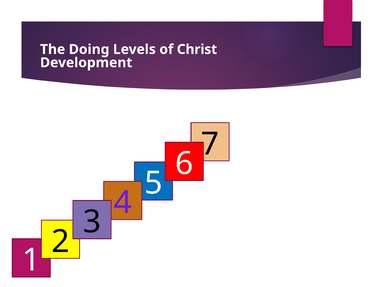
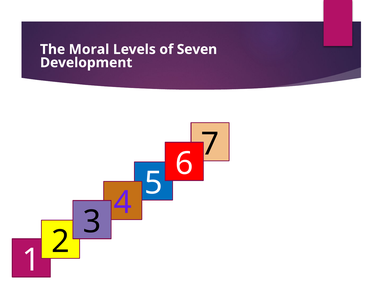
Doing: Doing -> Moral
Christ: Christ -> Seven
